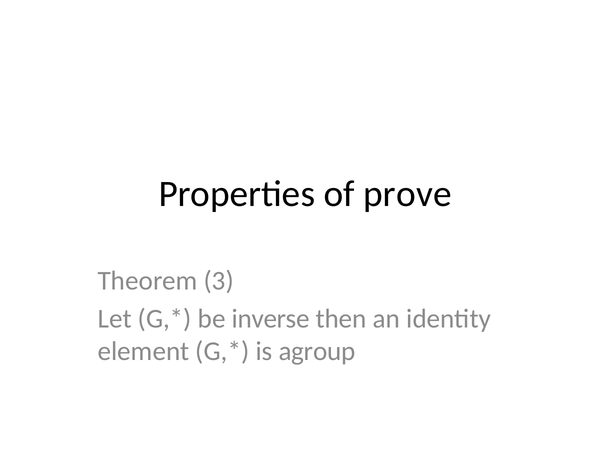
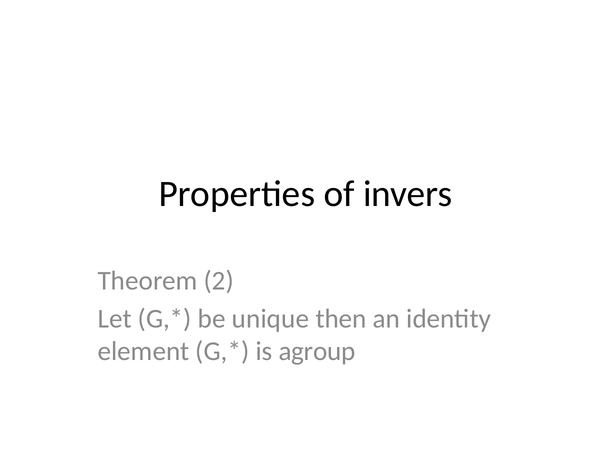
prove: prove -> invers
3: 3 -> 2
inverse: inverse -> unique
